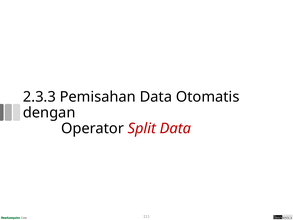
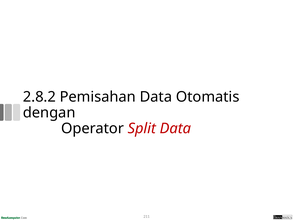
2.3.3: 2.3.3 -> 2.8.2
